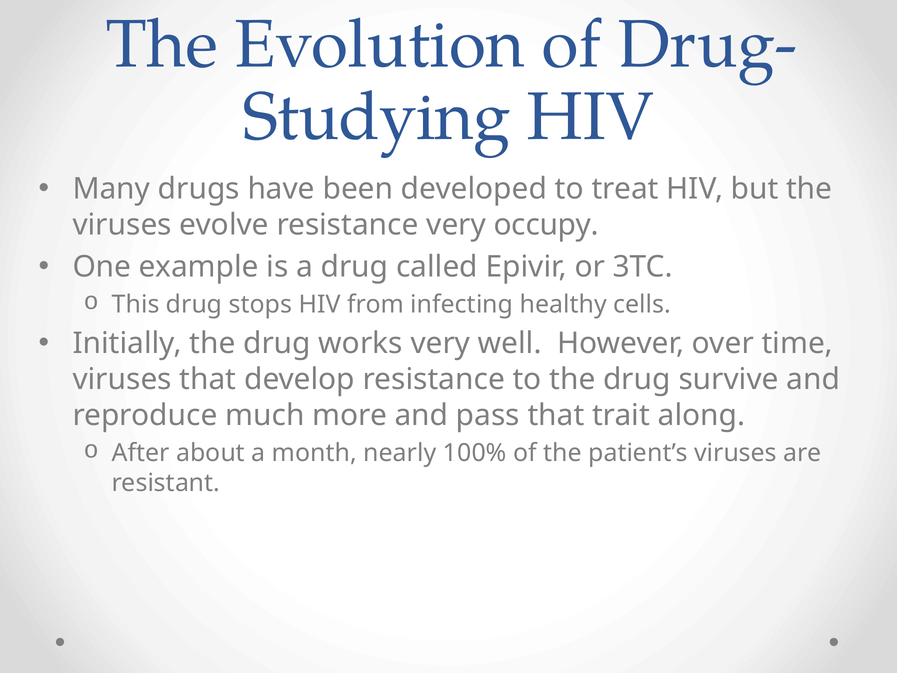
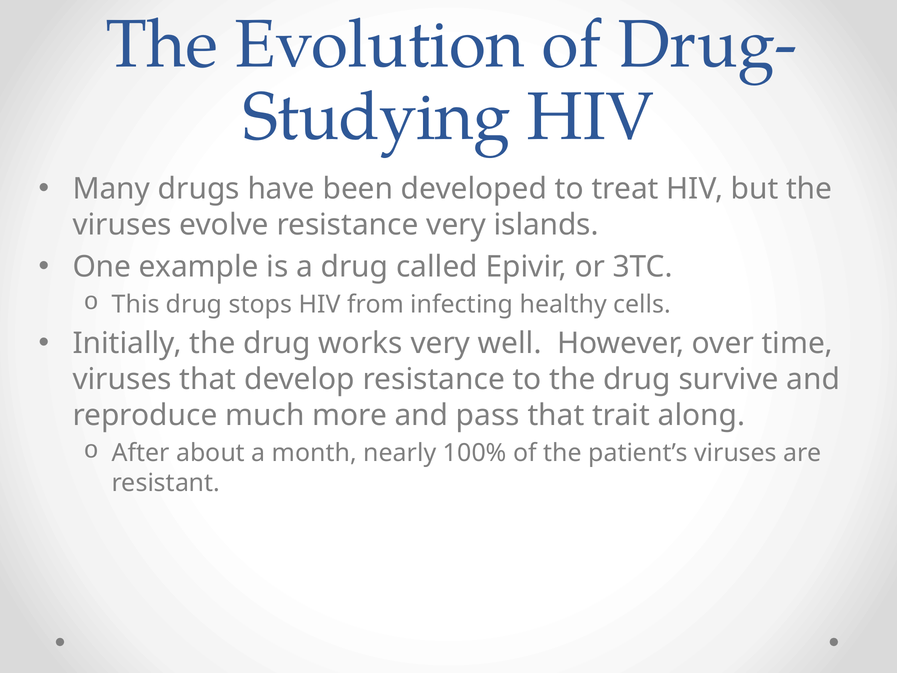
occupy: occupy -> islands
